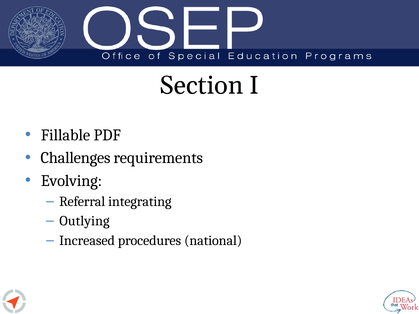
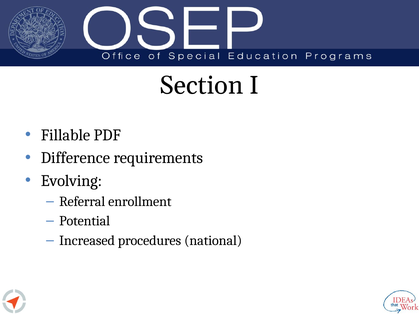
Challenges: Challenges -> Difference
integrating: integrating -> enrollment
Outlying: Outlying -> Potential
